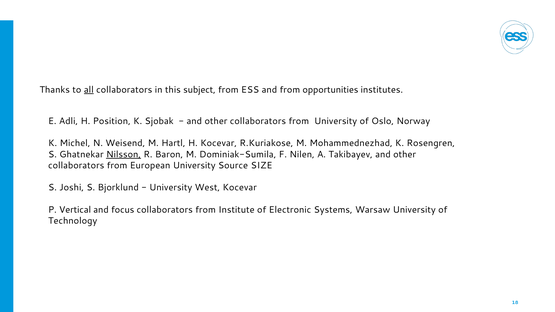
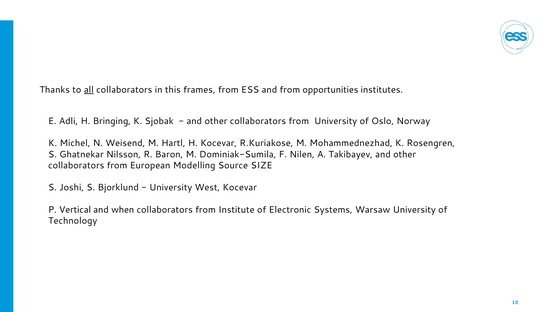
subject: subject -> frames
Position: Position -> Bringing
Nilsson underline: present -> none
European University: University -> Modelling
focus: focus -> when
